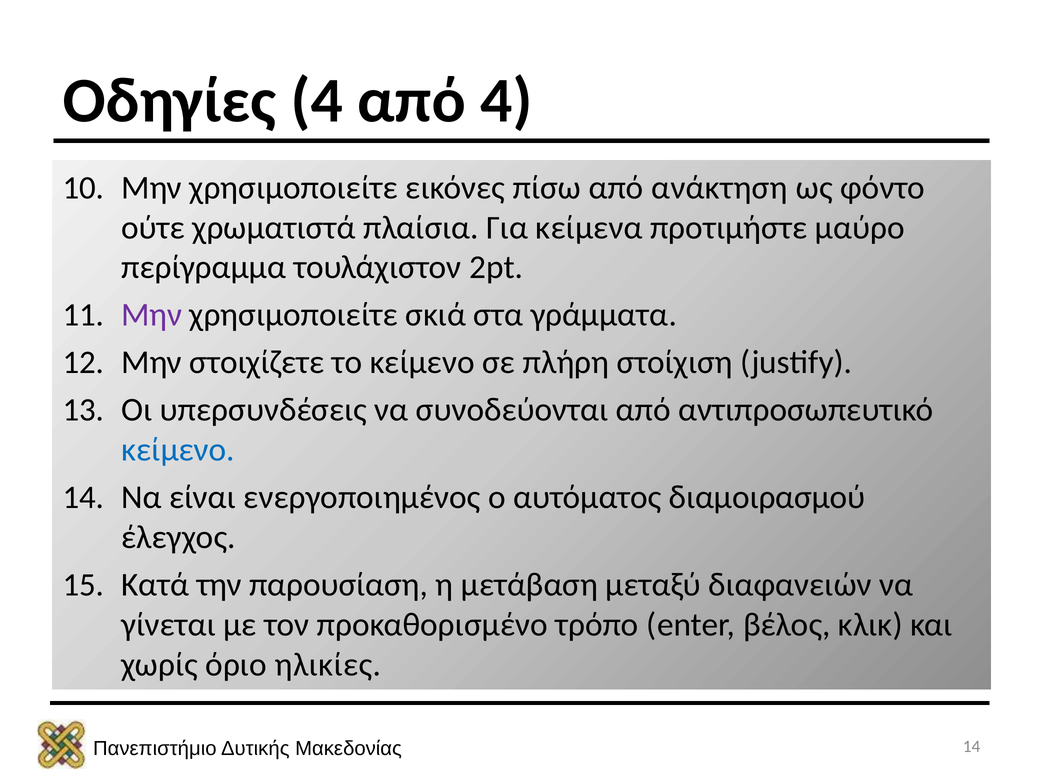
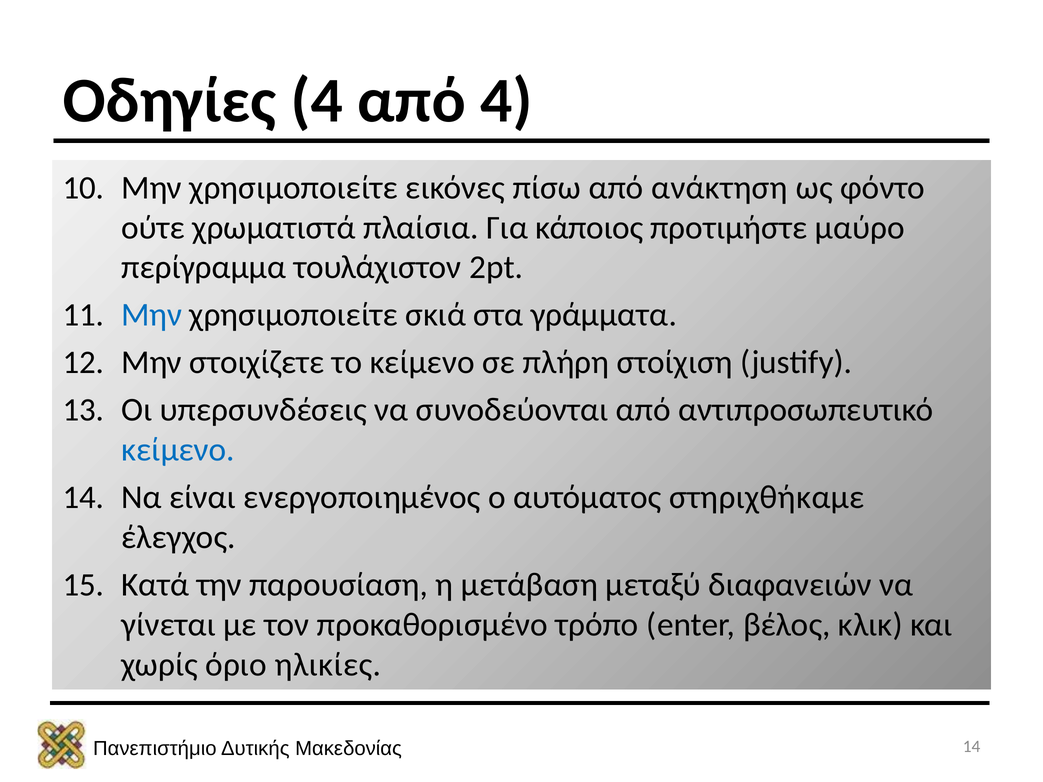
κείμενα: κείμενα -> κάποιος
Μην at (152, 315) colour: purple -> blue
διαμοιρασμού: διαμοιρασμού -> στηριχθήκαμε
